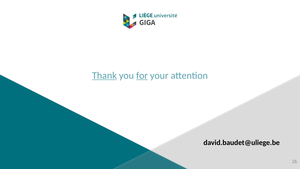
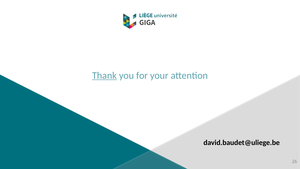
for underline: present -> none
